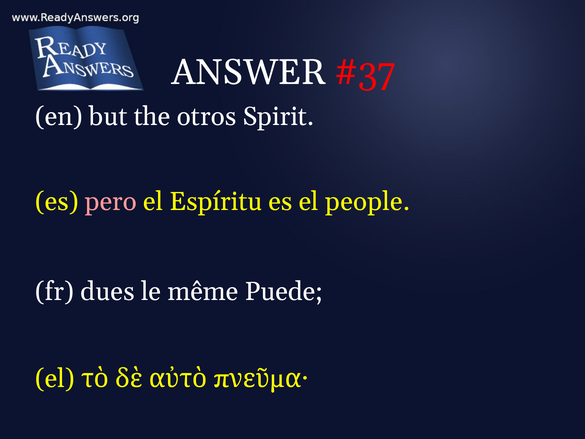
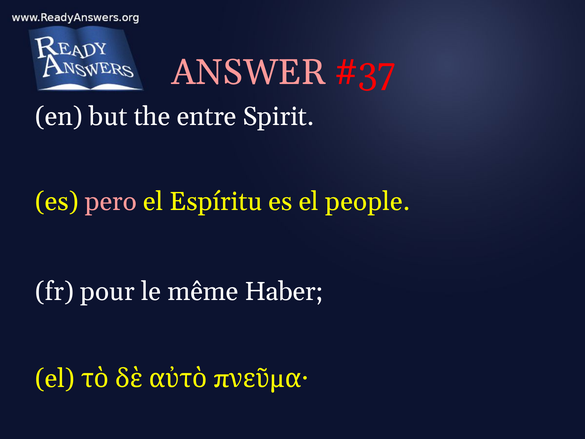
ANSWER colour: white -> pink
otros: otros -> entre
dues: dues -> pour
Puede: Puede -> Haber
